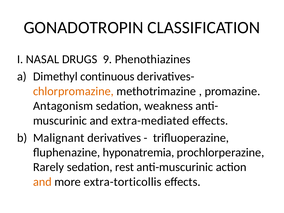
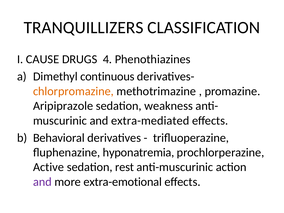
GONADOTROPIN: GONADOTROPIN -> TRANQUILLIZERS
NASAL: NASAL -> CAUSE
9: 9 -> 4
Antagonism: Antagonism -> Aripiprazole
Malignant: Malignant -> Behavioral
Rarely: Rarely -> Active
and at (42, 182) colour: orange -> purple
extra-torticollis: extra-torticollis -> extra-emotional
